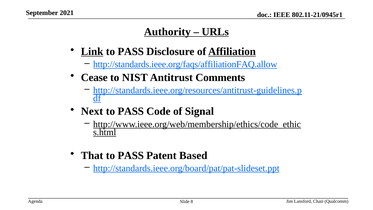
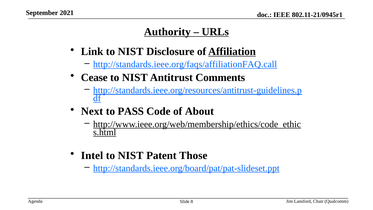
Link underline: present -> none
PASS at (131, 52): PASS -> NIST
http://standards.ieee.org/faqs/affiliationFAQ.allow: http://standards.ieee.org/faqs/affiliationFAQ.allow -> http://standards.ieee.org/faqs/affiliationFAQ.call
Signal: Signal -> About
That: That -> Intel
PASS at (131, 155): PASS -> NIST
Based: Based -> Those
